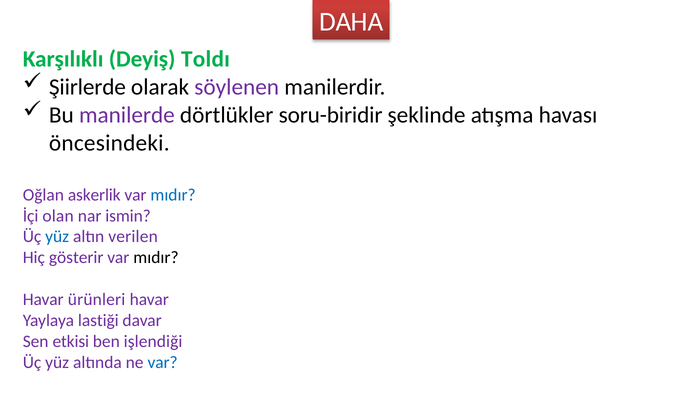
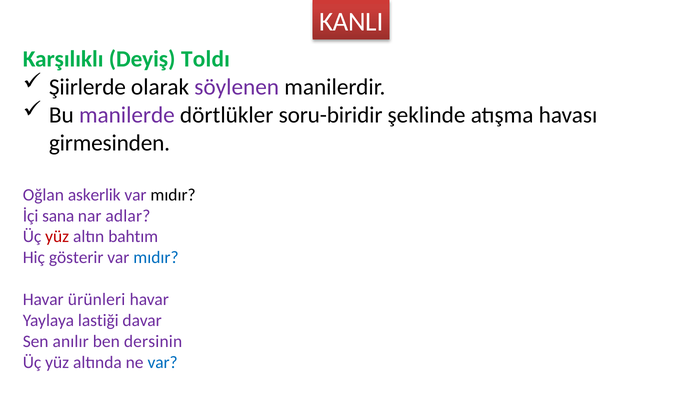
DAHA: DAHA -> KANLI
öncesindeki: öncesindeki -> girmesinden
mıdır at (173, 195) colour: blue -> black
olan: olan -> sana
ismin: ismin -> adlar
yüz at (57, 237) colour: blue -> red
verilen: verilen -> bahtım
mıdır at (156, 257) colour: black -> blue
etkisi: etkisi -> anılır
işlendiği: işlendiği -> dersinin
